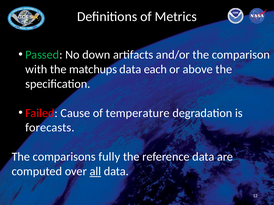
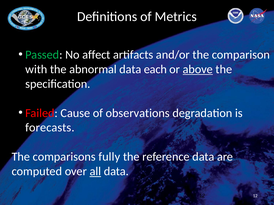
down: down -> affect
matchups: matchups -> abnormal
above underline: none -> present
temperature: temperature -> observations
